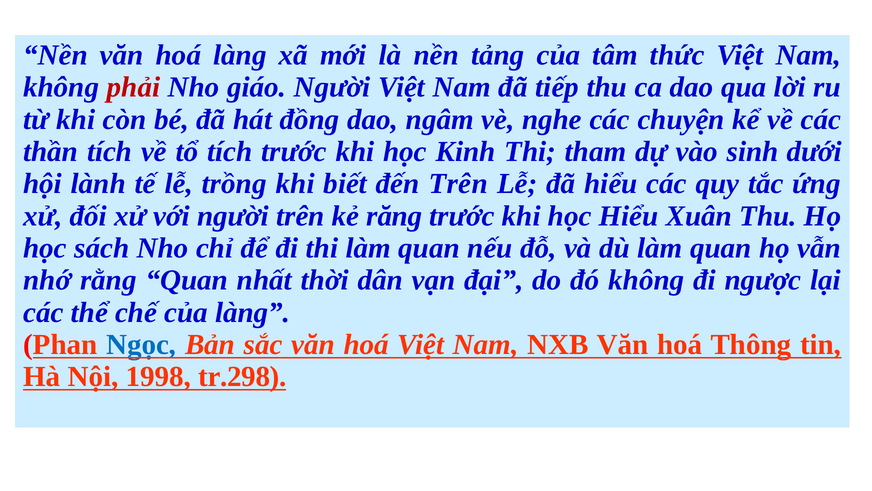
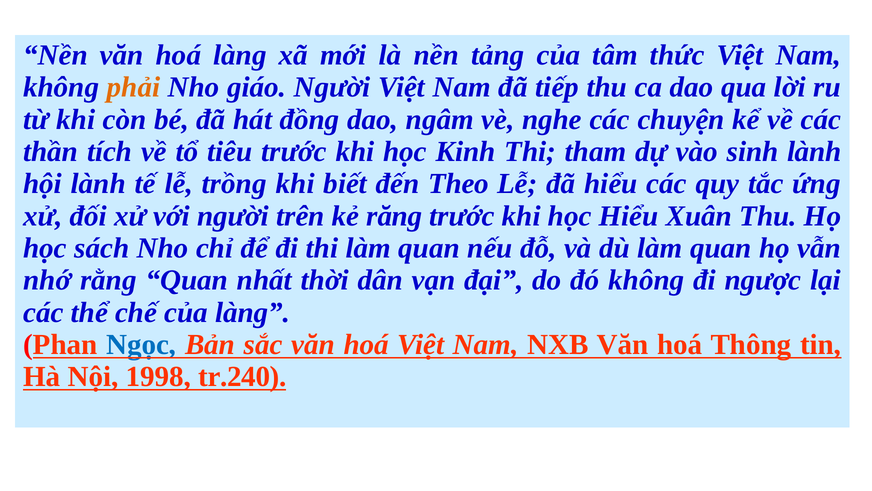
phải colour: red -> orange
tổ tích: tích -> tiêu
sinh dưới: dưới -> lành
đến Trên: Trên -> Theo
tr.298: tr.298 -> tr.240
